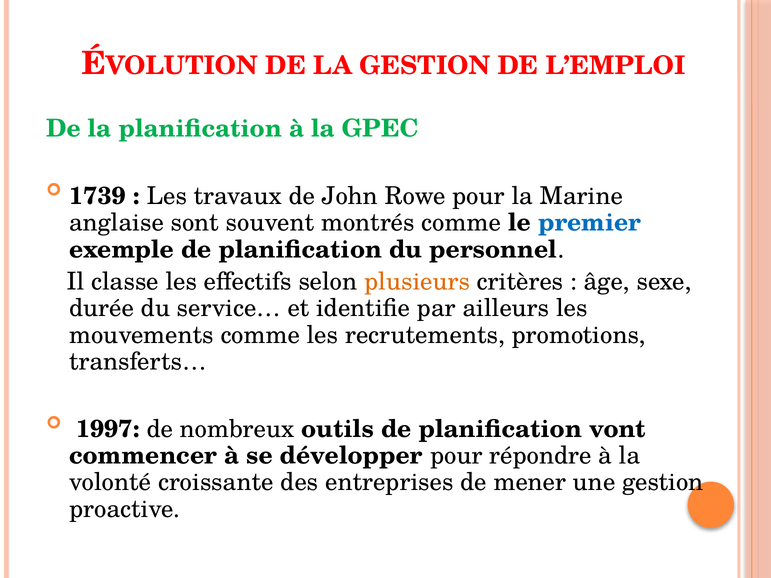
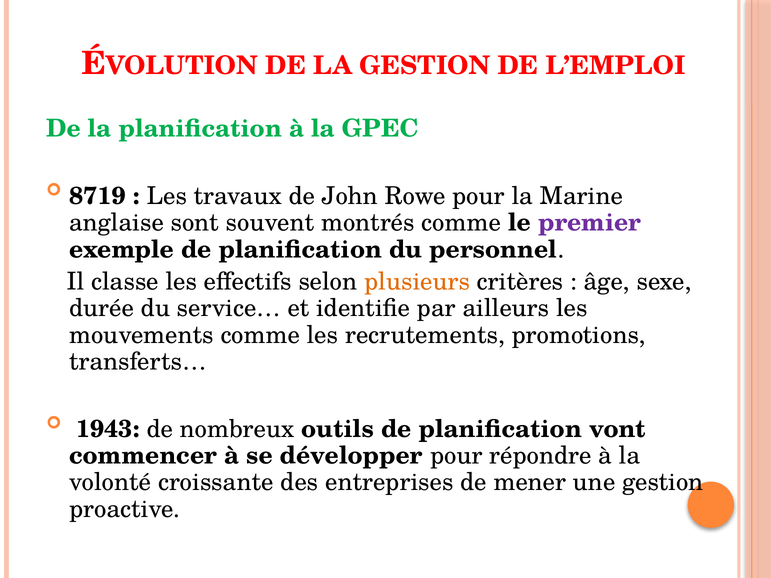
1739: 1739 -> 8719
premier colour: blue -> purple
1997: 1997 -> 1943
